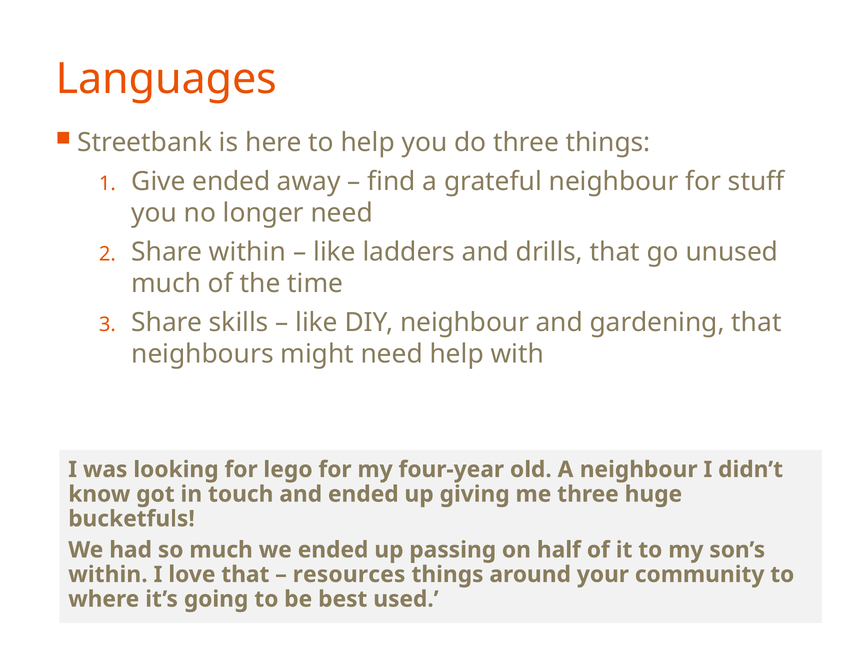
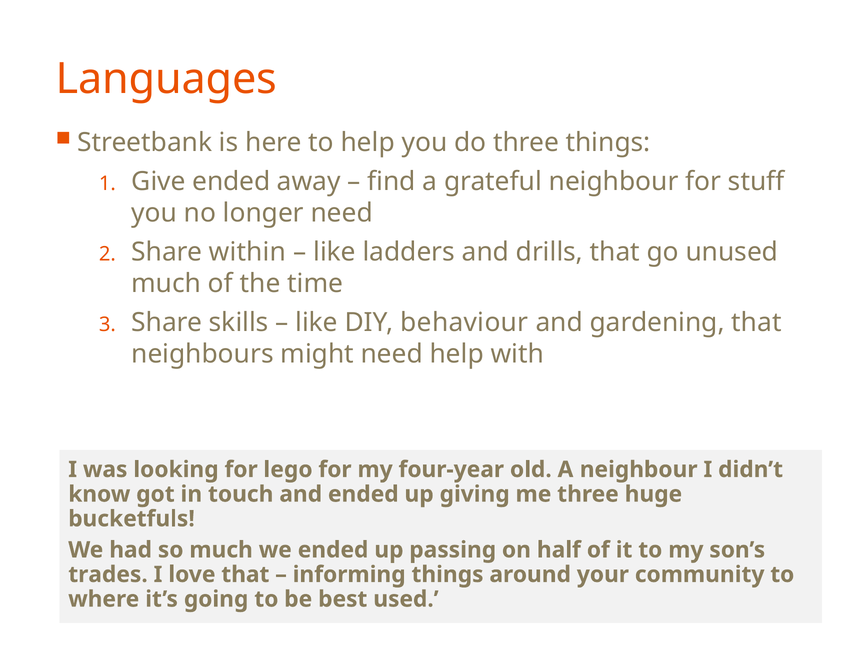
DIY neighbour: neighbour -> behaviour
within at (108, 575): within -> trades
resources: resources -> informing
